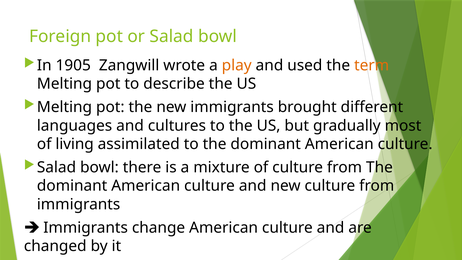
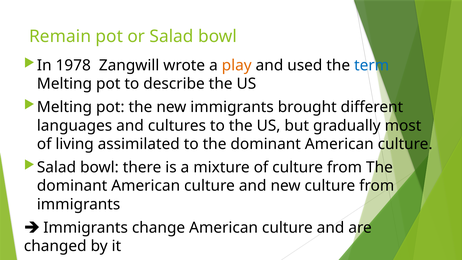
Foreign: Foreign -> Remain
1905: 1905 -> 1978
term colour: orange -> blue
